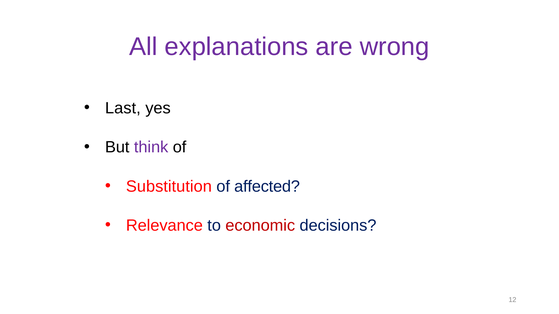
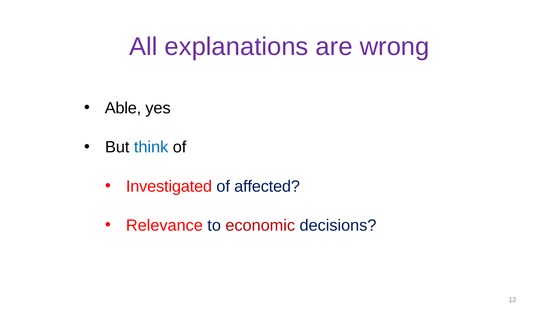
Last: Last -> Able
think colour: purple -> blue
Substitution: Substitution -> Investigated
